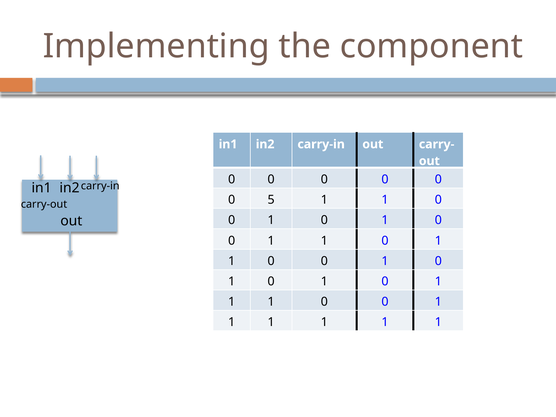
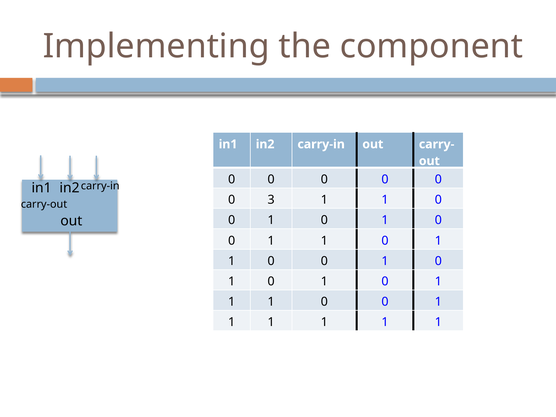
5: 5 -> 3
